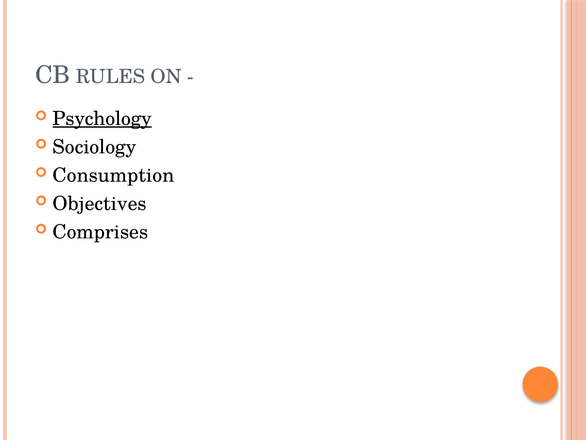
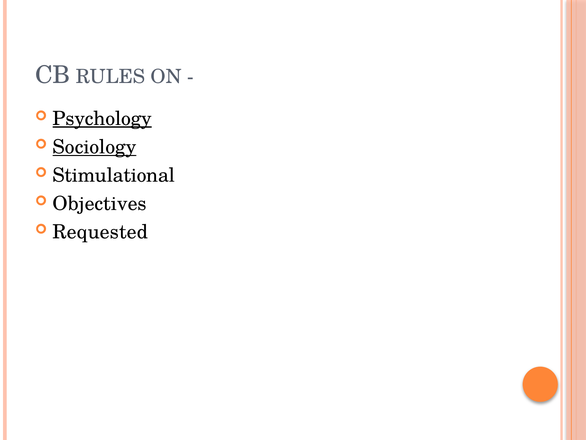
Sociology underline: none -> present
Consumption: Consumption -> Stimulational
Comprises: Comprises -> Requested
